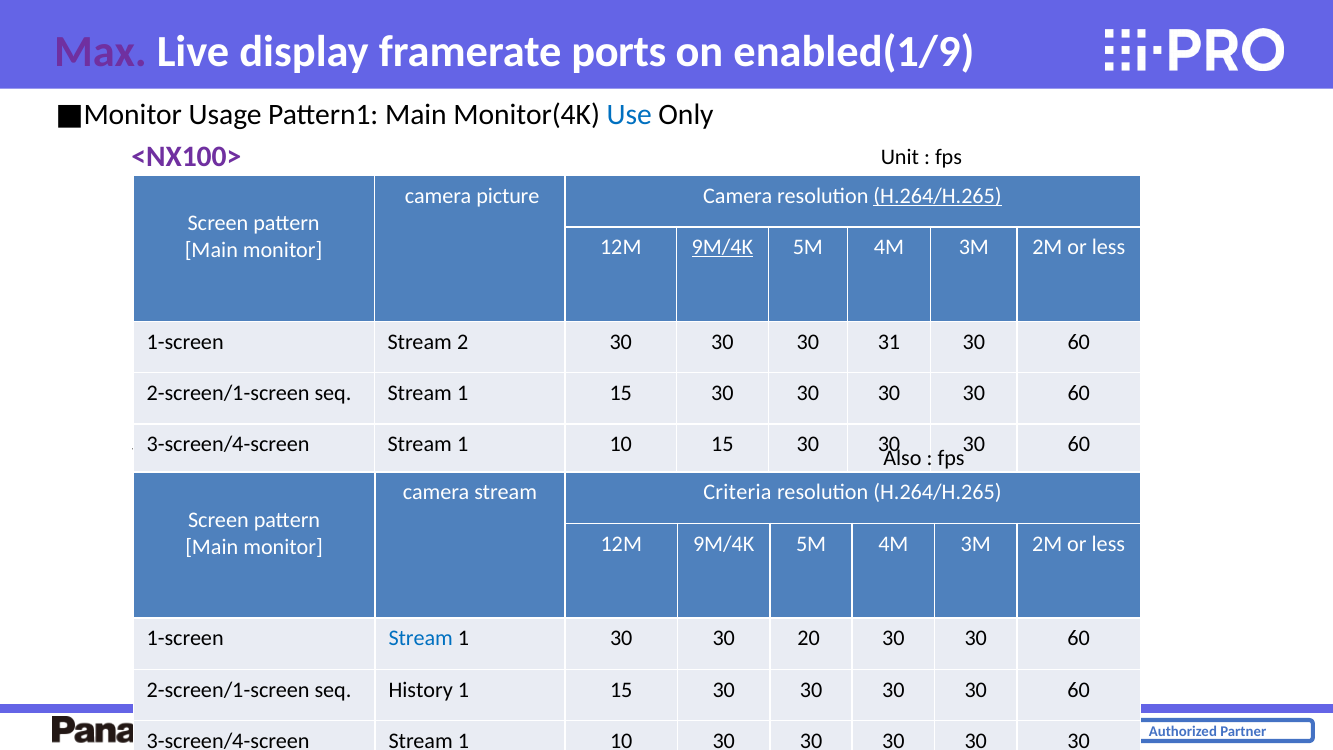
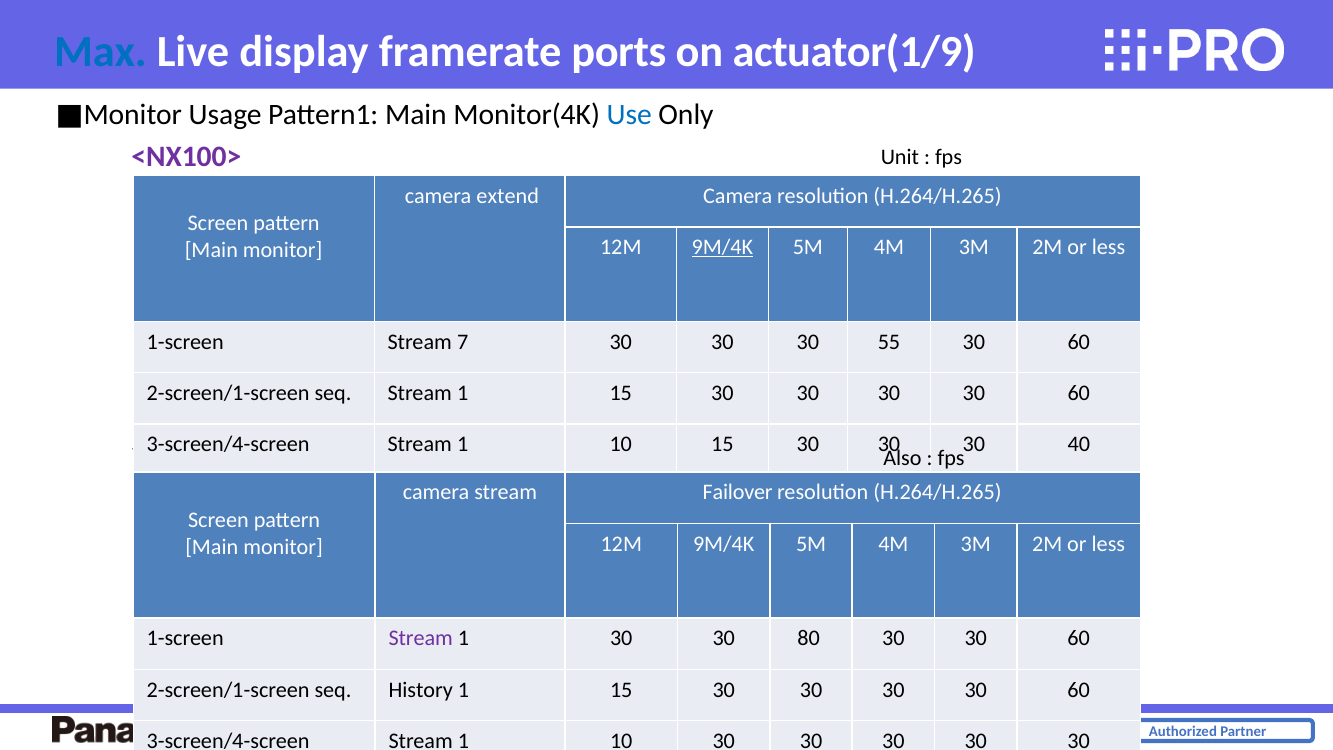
Max colour: purple -> blue
enabled(1/9: enabled(1/9 -> actuator(1/9
picture: picture -> extend
H.264/H.265 at (938, 196) underline: present -> none
2: 2 -> 7
31: 31 -> 55
60 at (1079, 444): 60 -> 40
Criteria: Criteria -> Failover
Stream at (421, 638) colour: blue -> purple
20: 20 -> 80
